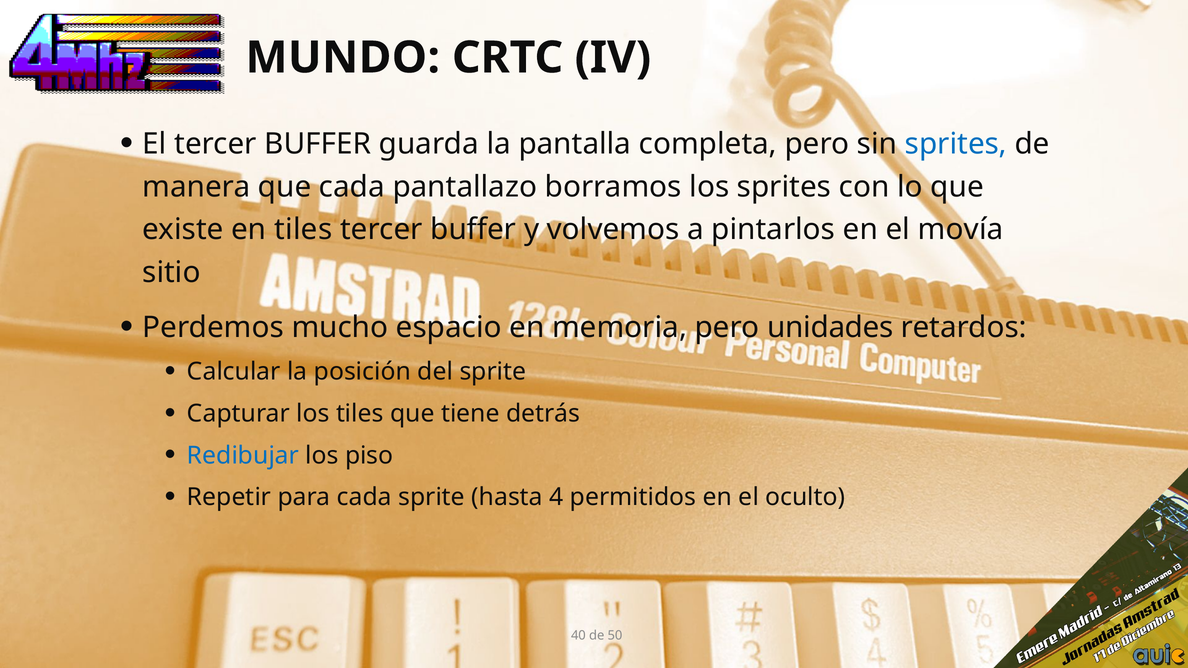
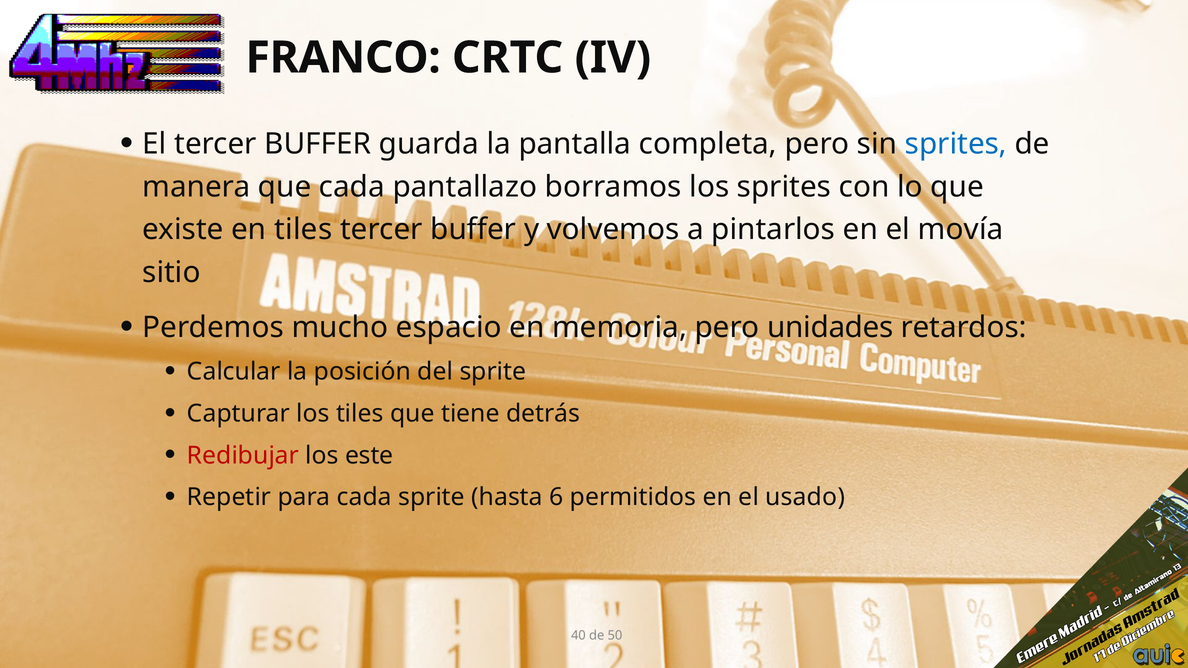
MUNDO: MUNDO -> FRANCO
Redibujar colour: blue -> red
piso: piso -> este
4: 4 -> 6
oculto: oculto -> usado
